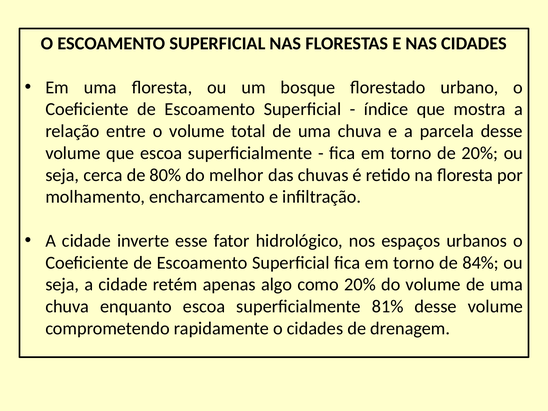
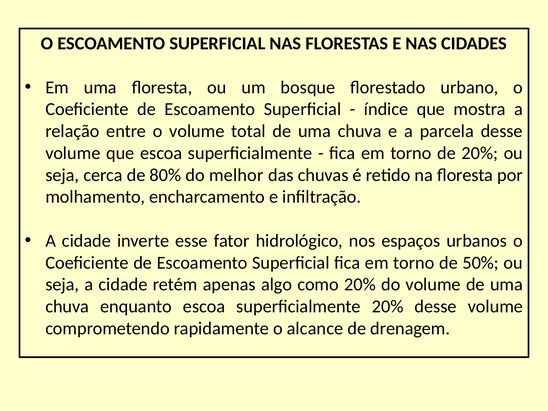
84%: 84% -> 50%
superficialmente 81%: 81% -> 20%
o cidades: cidades -> alcance
